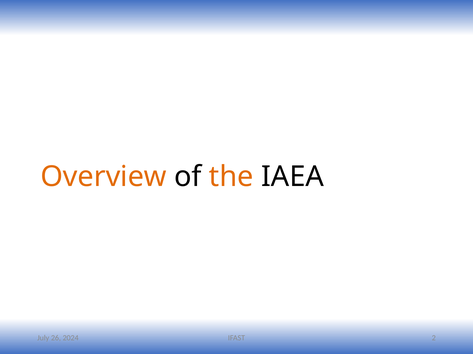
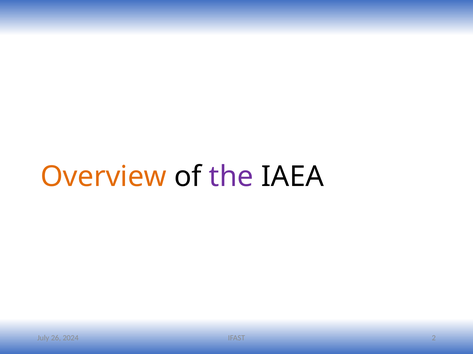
the colour: orange -> purple
